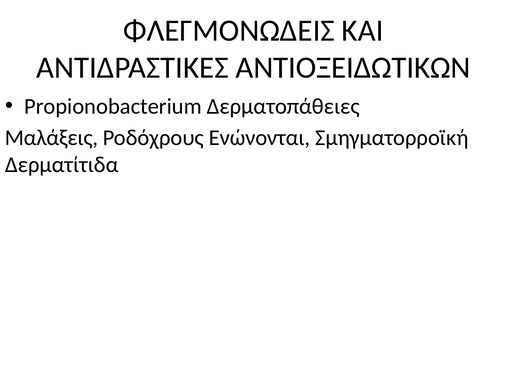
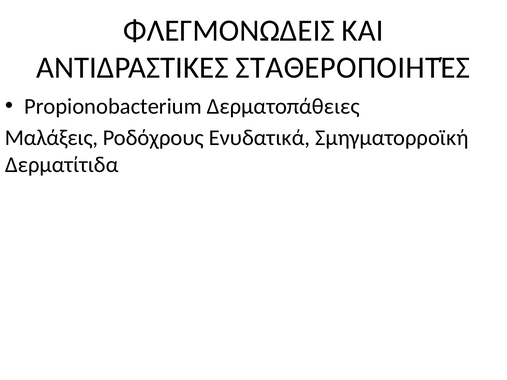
ΑΝΤΙΟΞΕΙΔΩΤΙΚΩΝ: ΑΝΤΙΟΞΕΙΔΩΤΙΚΩΝ -> ΣΤΑΘΕΡΟΠΟΙΗΤΈΣ
Ενώνονται: Ενώνονται -> Ενυδατικά
